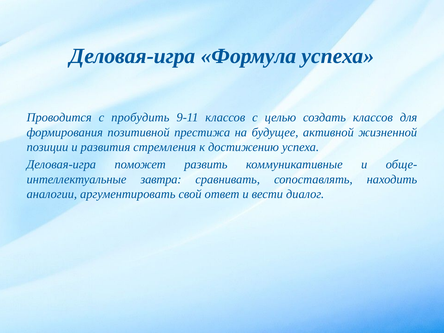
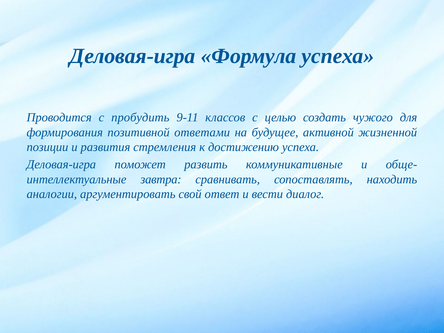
создать классов: классов -> чужого
престижа: престижа -> ответами
